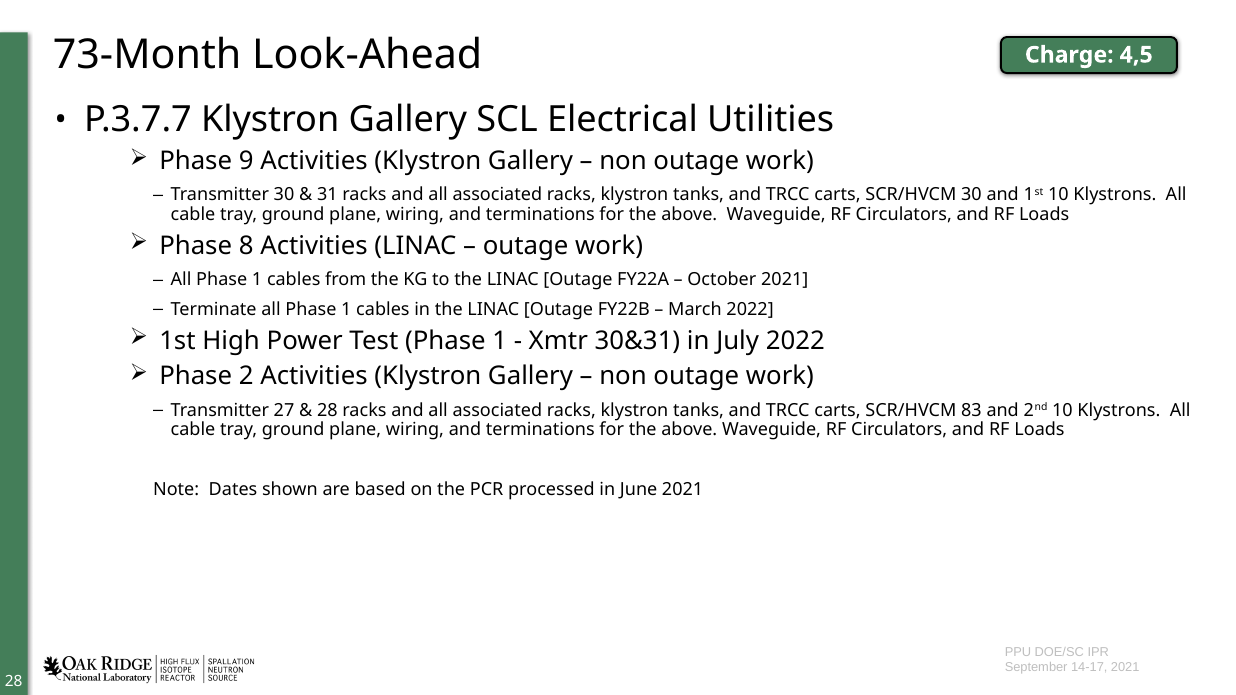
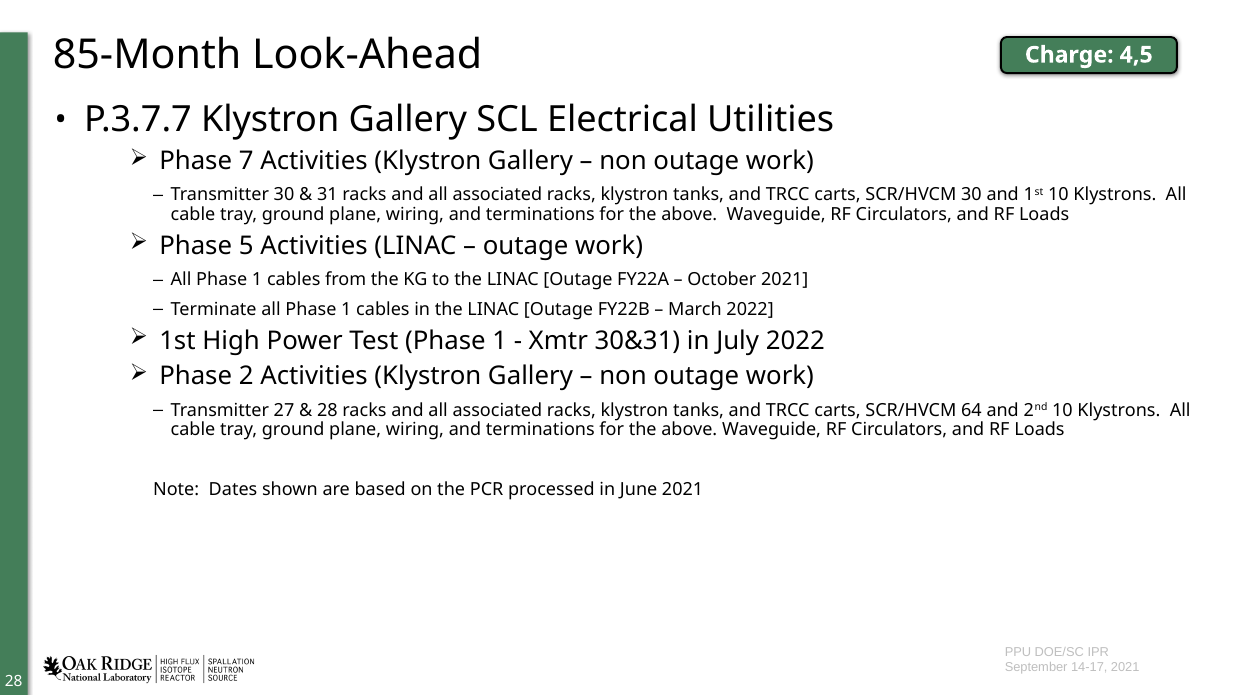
73-Month: 73-Month -> 85-Month
9: 9 -> 7
8: 8 -> 5
83: 83 -> 64
